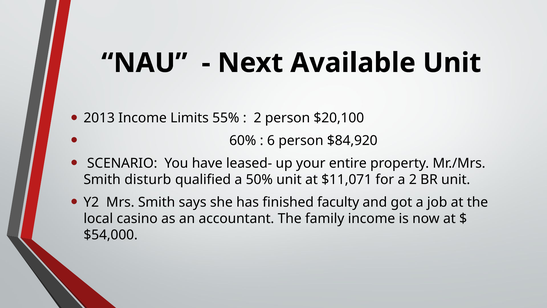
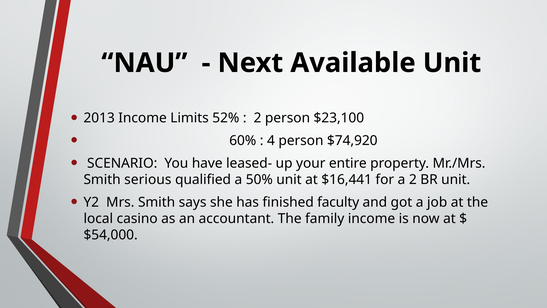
55%: 55% -> 52%
$20,100: $20,100 -> $23,100
6: 6 -> 4
$84,920: $84,920 -> $74,920
disturb: disturb -> serious
$11,071: $11,071 -> $16,441
